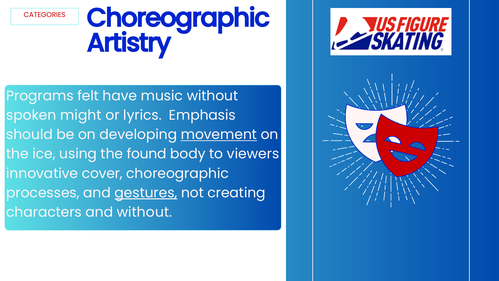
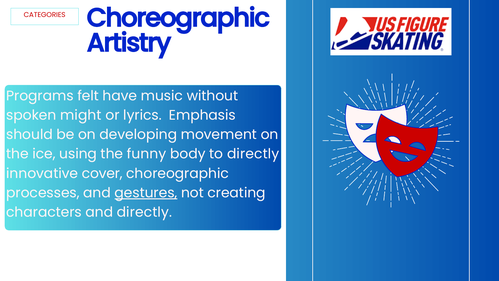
movement underline: present -> none
found: found -> funny
to viewers: viewers -> directly
and without: without -> directly
